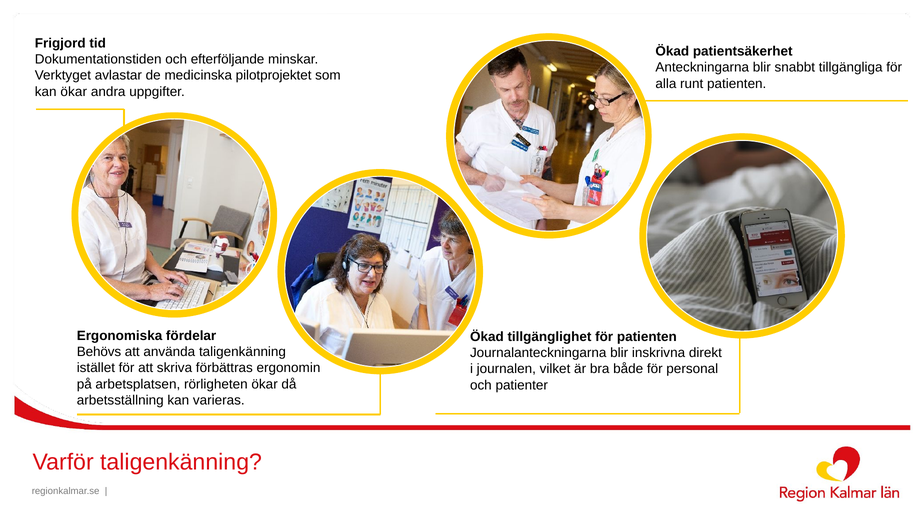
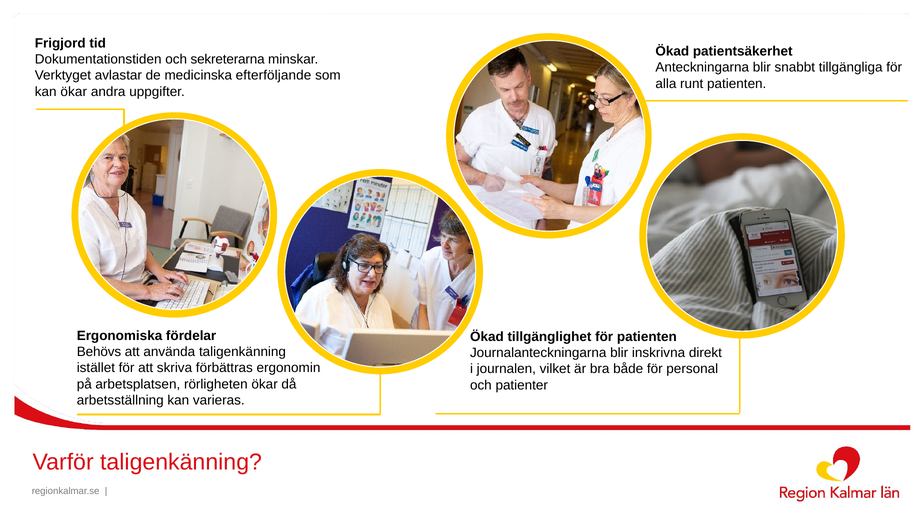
efterföljande: efterföljande -> sekreterarna
pilotprojektet: pilotprojektet -> efterföljande
